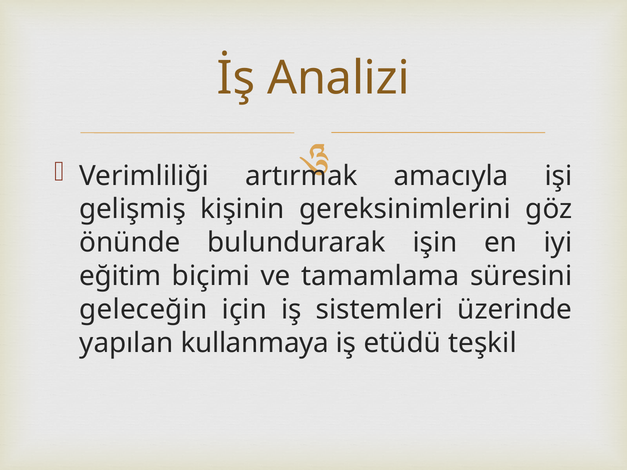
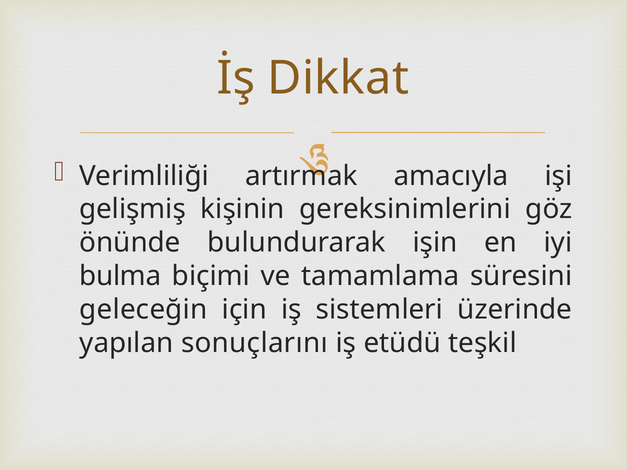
Analizi: Analizi -> Dikkat
eğitim: eğitim -> bulma
kullanmaya: kullanmaya -> sonuçlarını
